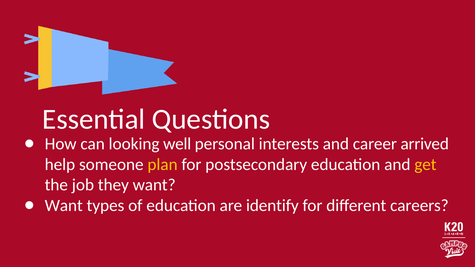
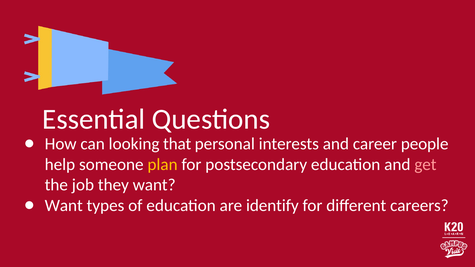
well: well -> that
arrived: arrived -> people
get colour: yellow -> pink
